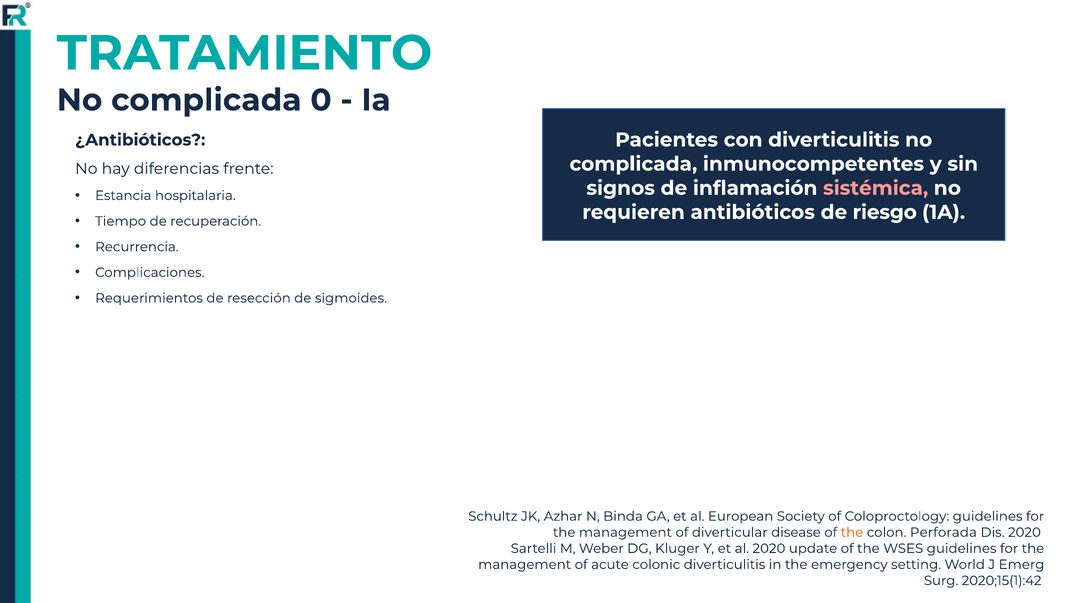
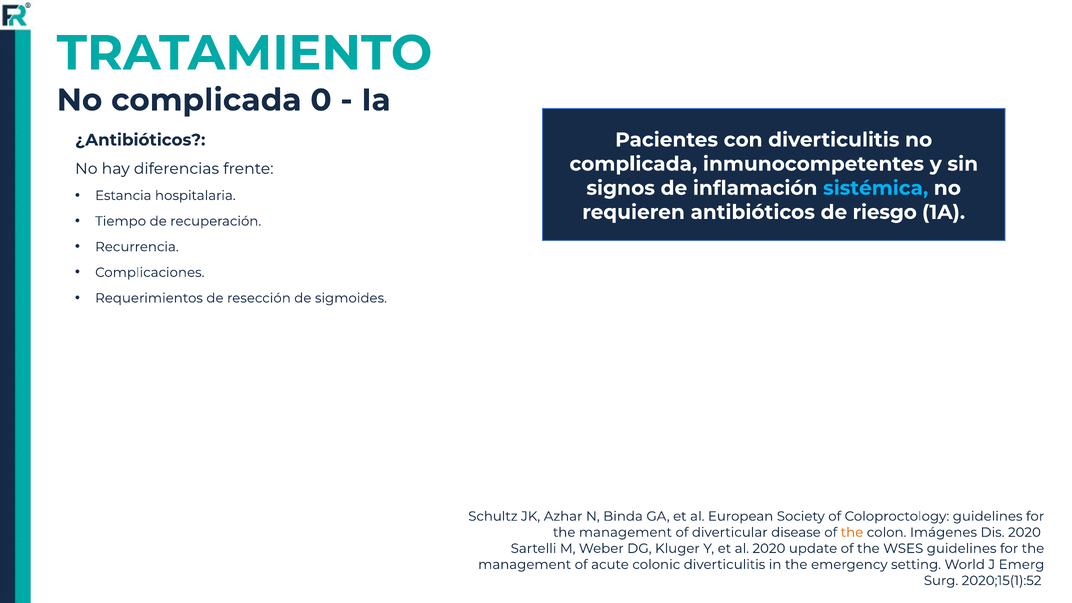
sistémica colour: pink -> light blue
Perforada: Perforada -> Imágenes
2020;15(1):42: 2020;15(1):42 -> 2020;15(1):52
